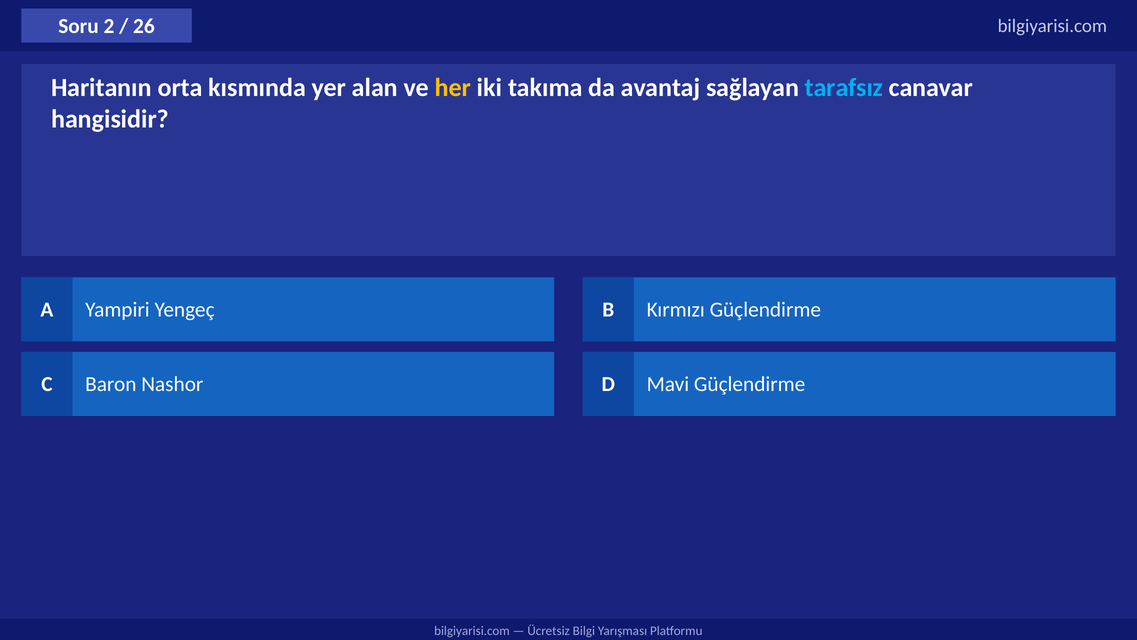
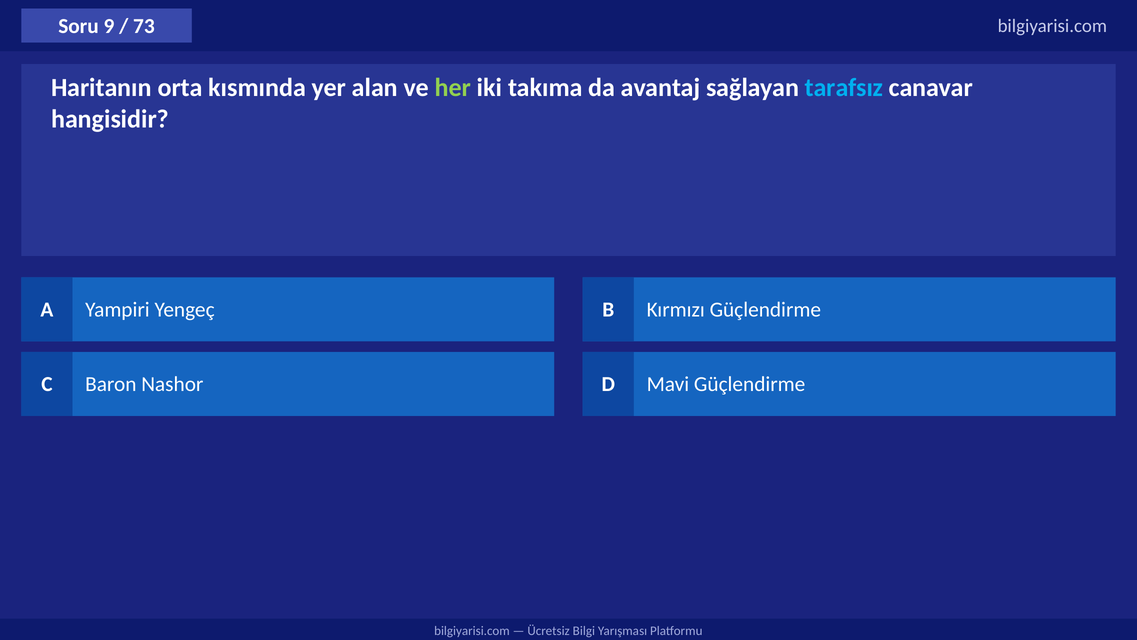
2: 2 -> 9
26: 26 -> 73
her colour: yellow -> light green
